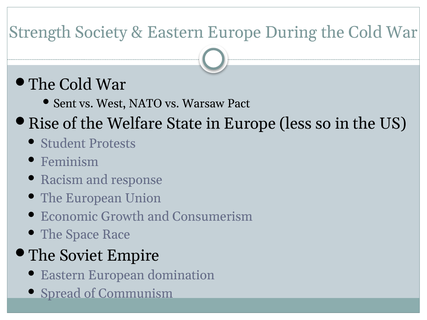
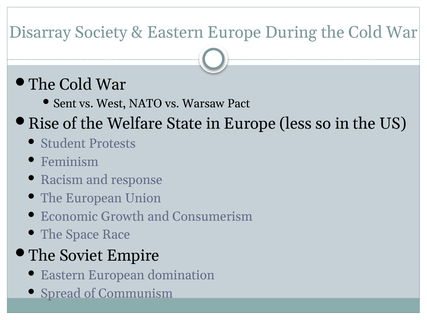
Strength: Strength -> Disarray
